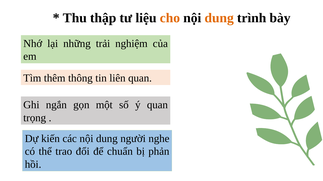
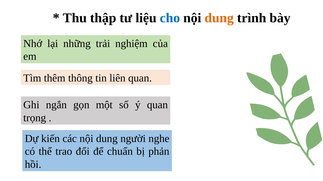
cho colour: orange -> blue
